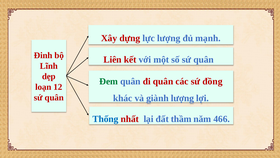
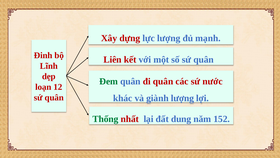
đồng: đồng -> nước
Thống colour: blue -> green
thầm: thầm -> dung
466: 466 -> 152
